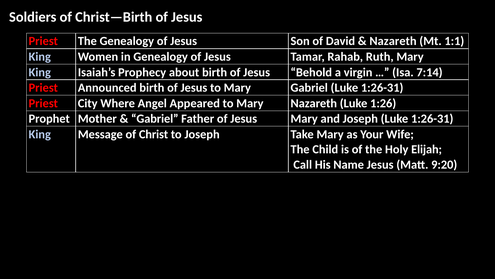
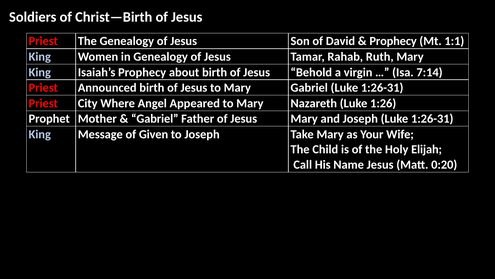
Nazareth at (393, 41): Nazareth -> Prophecy
Christ: Christ -> Given
9:20: 9:20 -> 0:20
